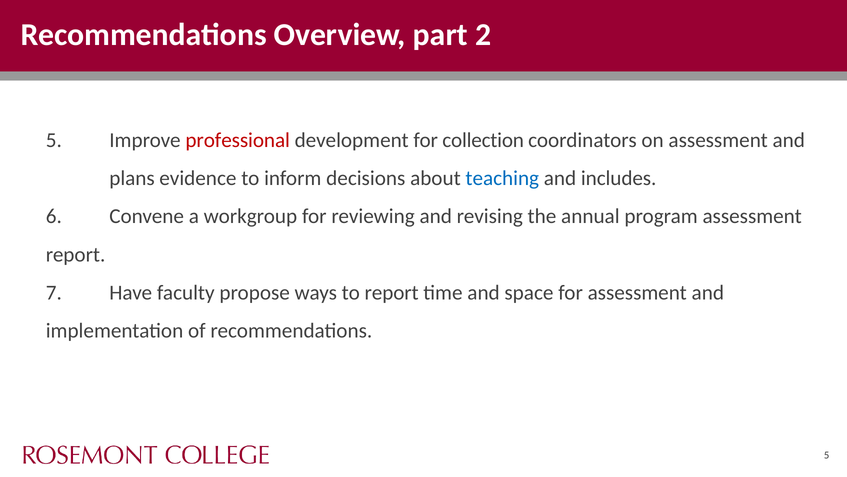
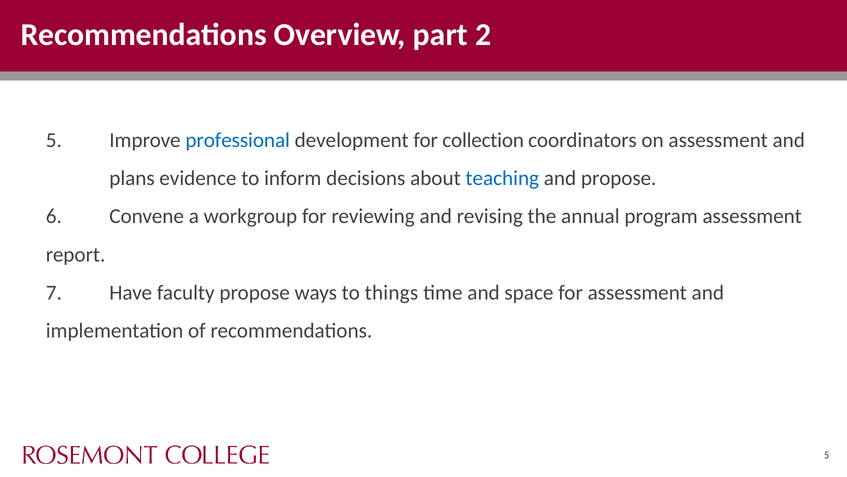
professional colour: red -> blue
and includes: includes -> propose
to report: report -> things
